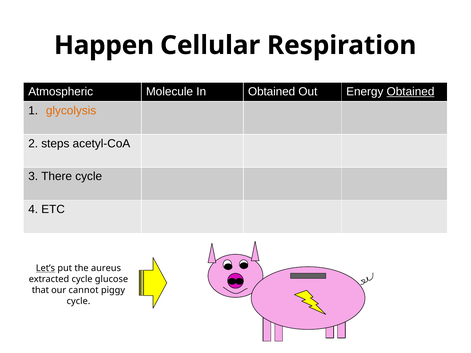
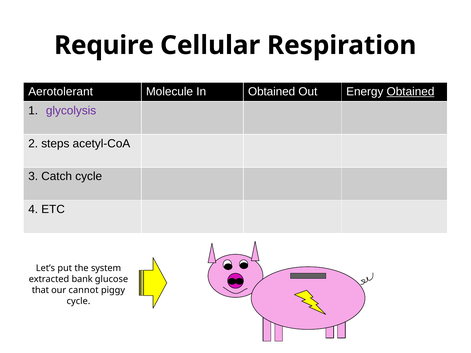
Happen: Happen -> Require
Atmospheric: Atmospheric -> Aerotolerant
glycolysis colour: orange -> purple
There: There -> Catch
Let’s underline: present -> none
aureus: aureus -> system
extracted cycle: cycle -> bank
